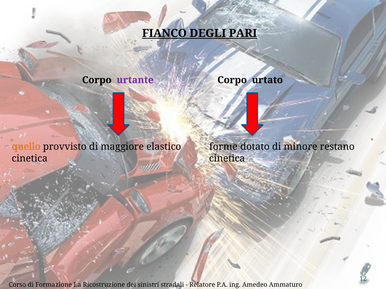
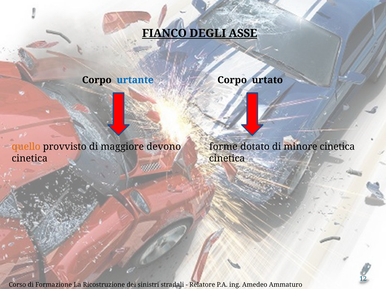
PARI: PARI -> ASSE
urtante colour: purple -> blue
elastico: elastico -> devono
minore restano: restano -> cinetica
